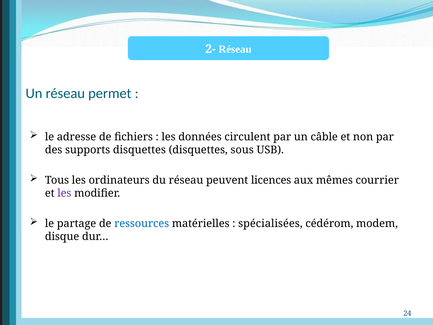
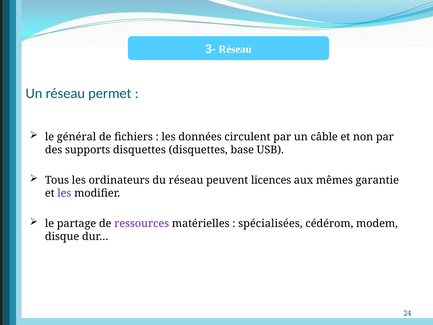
2-: 2- -> 3-
adresse: adresse -> général
sous: sous -> base
courrier: courrier -> garantie
ressources colour: blue -> purple
